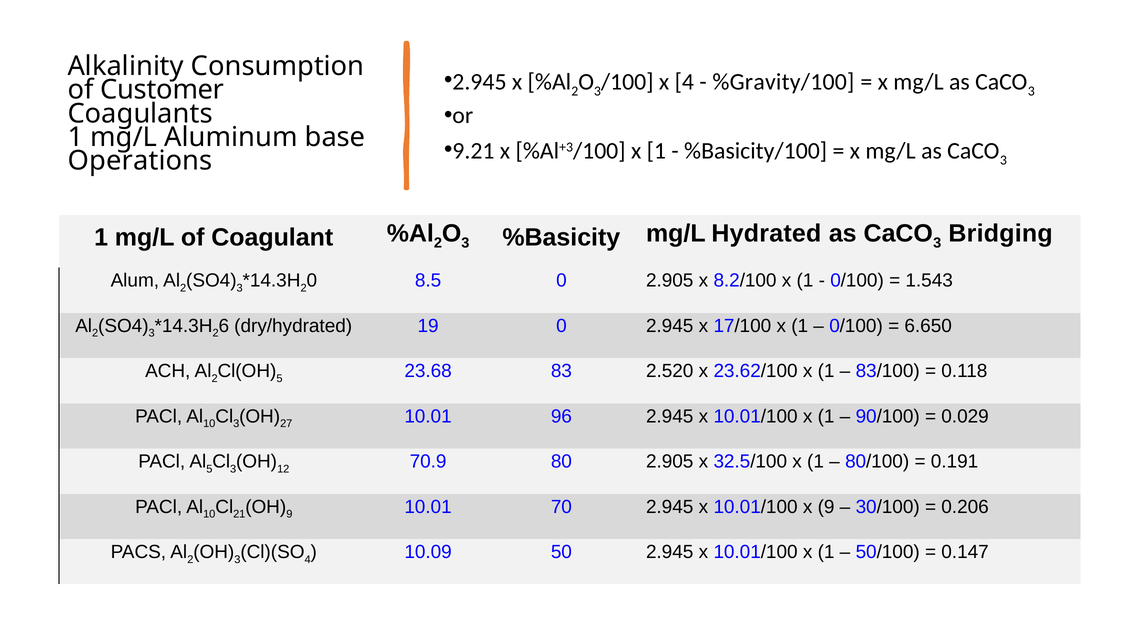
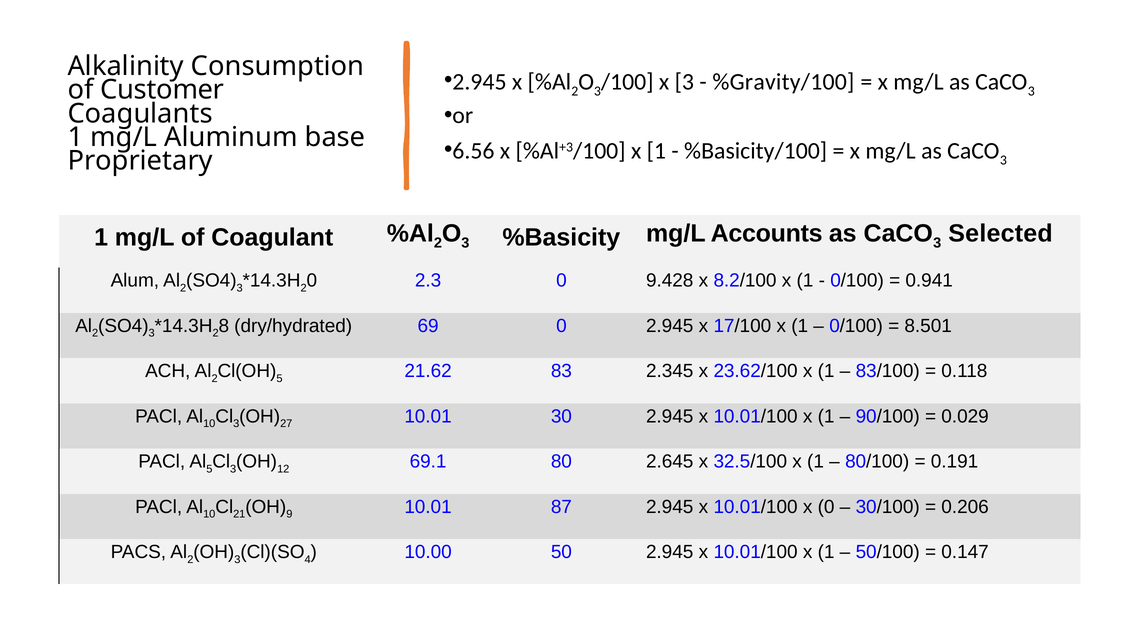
x 4: 4 -> 3
9.21: 9.21 -> 6.56
Operations: Operations -> Proprietary
Hydrated: Hydrated -> Accounts
Bridging: Bridging -> Selected
8.5: 8.5 -> 2.3
0 2.905: 2.905 -> 9.428
1.543: 1.543 -> 0.941
6: 6 -> 8
19: 19 -> 69
6.650: 6.650 -> 8.501
23.68: 23.68 -> 21.62
2.520: 2.520 -> 2.345
96: 96 -> 30
70.9: 70.9 -> 69.1
80 2.905: 2.905 -> 2.645
70: 70 -> 87
x 9: 9 -> 0
10.09: 10.09 -> 10.00
